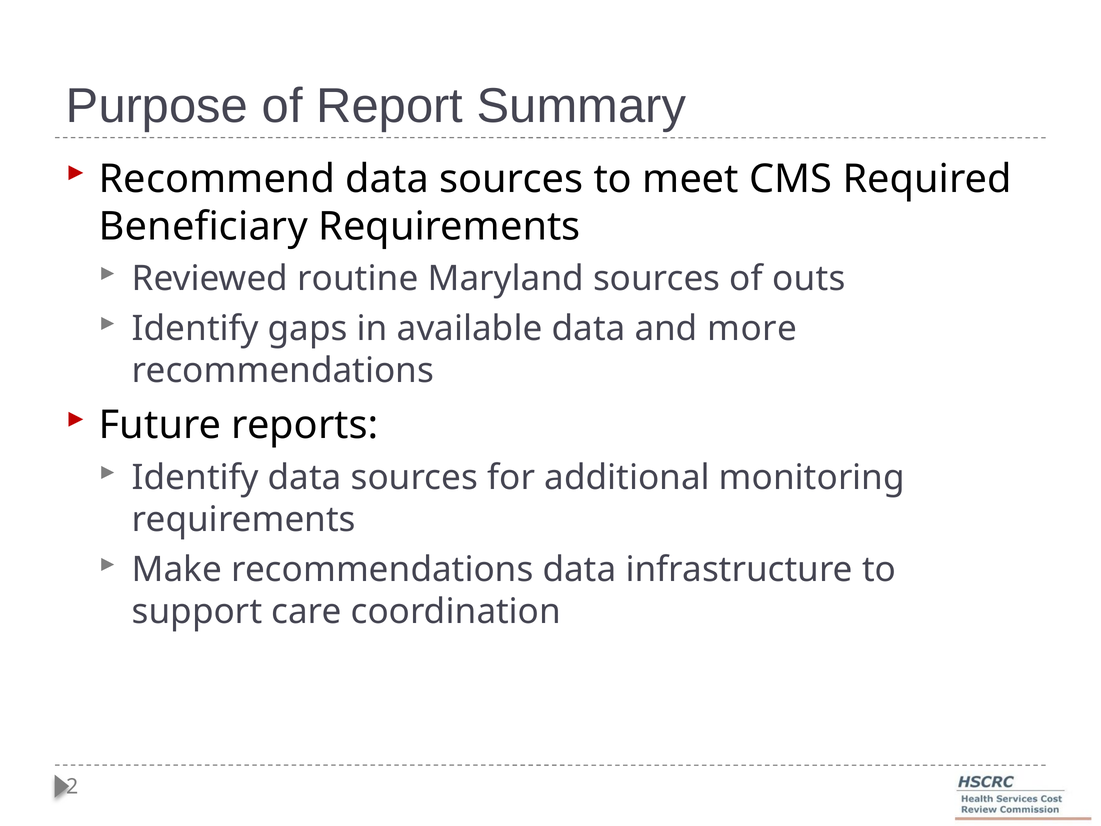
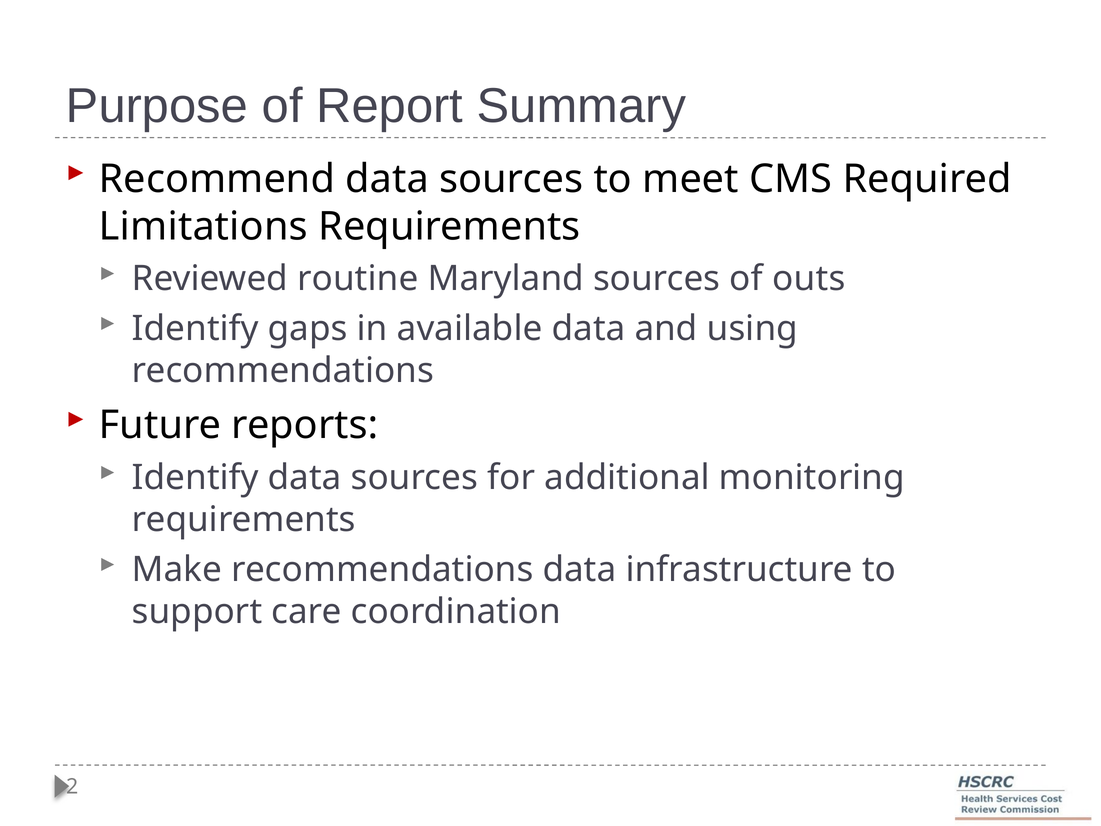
Beneficiary: Beneficiary -> Limitations
more: more -> using
